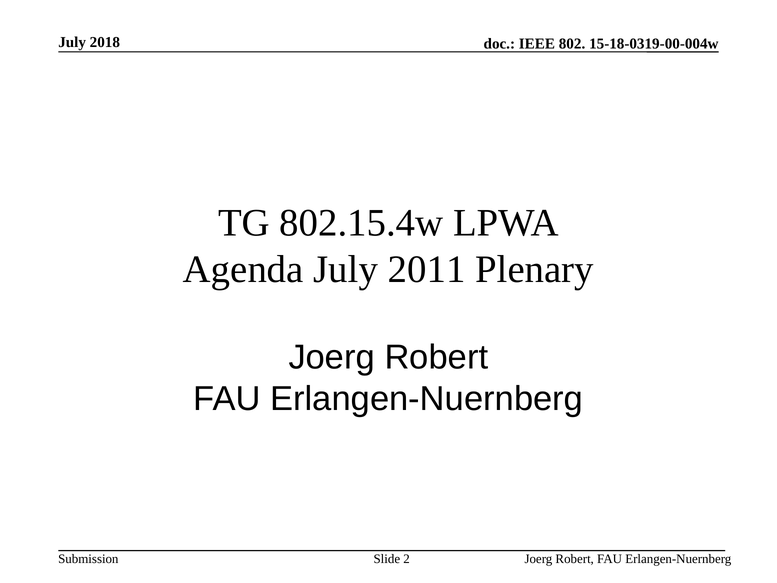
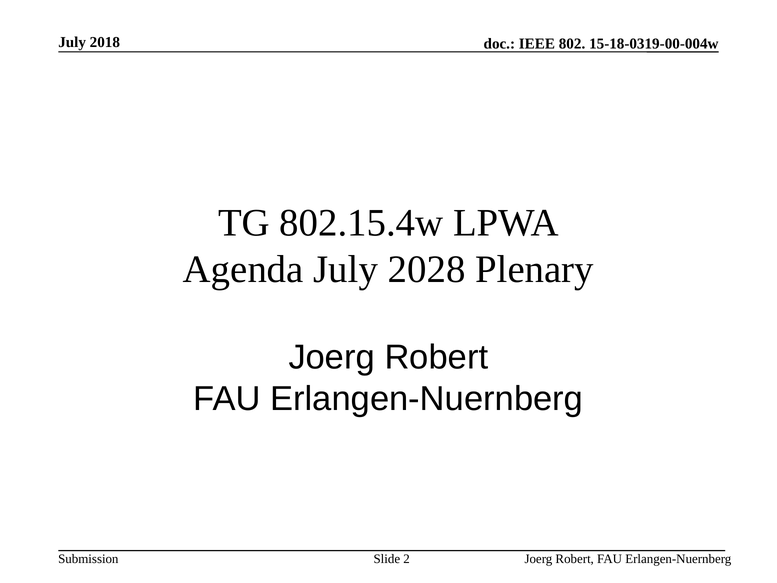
2011: 2011 -> 2028
